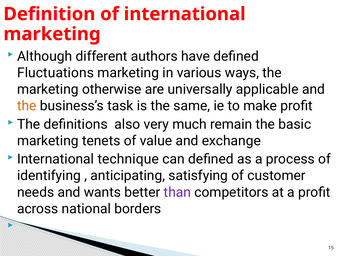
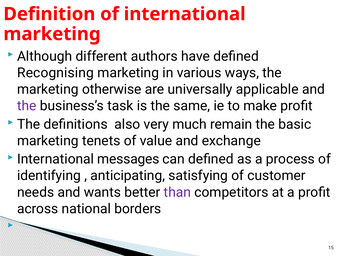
Fluctuations: Fluctuations -> Recognising
the at (27, 106) colour: orange -> purple
technique: technique -> messages
